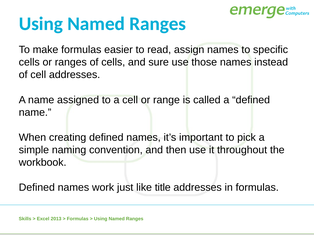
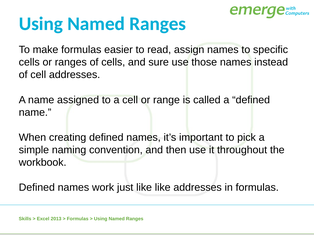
like title: title -> like
